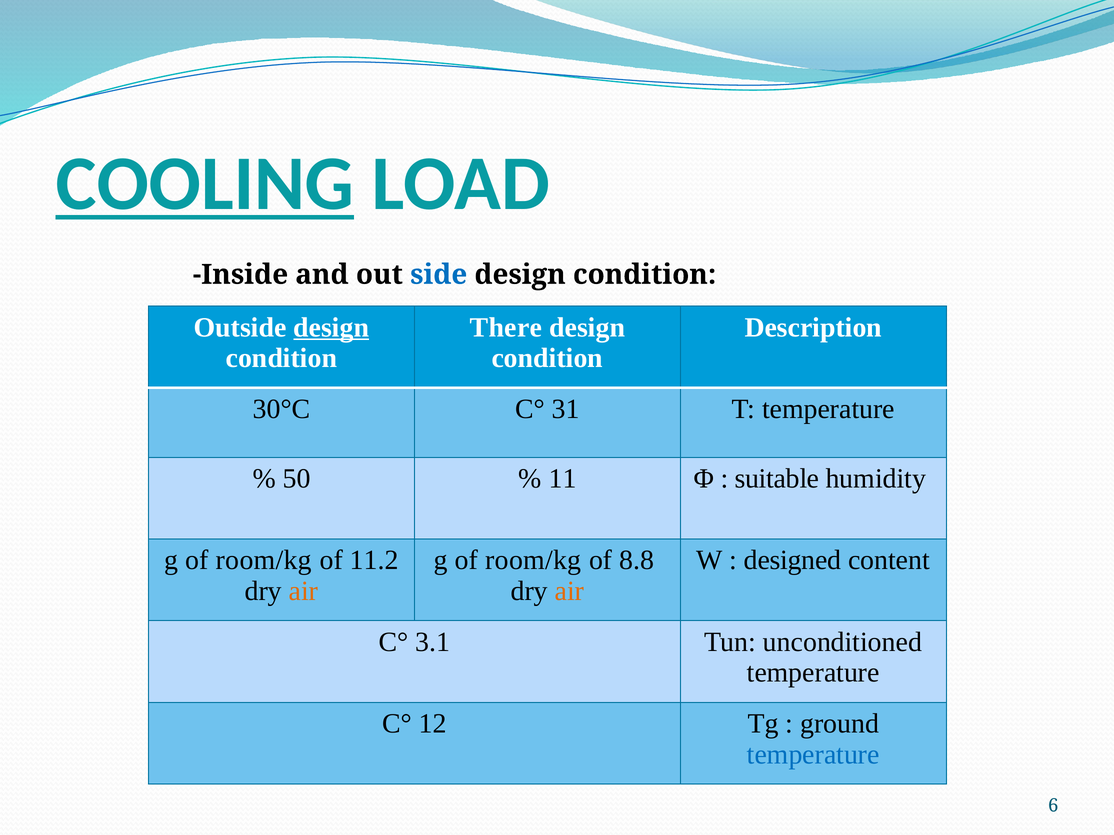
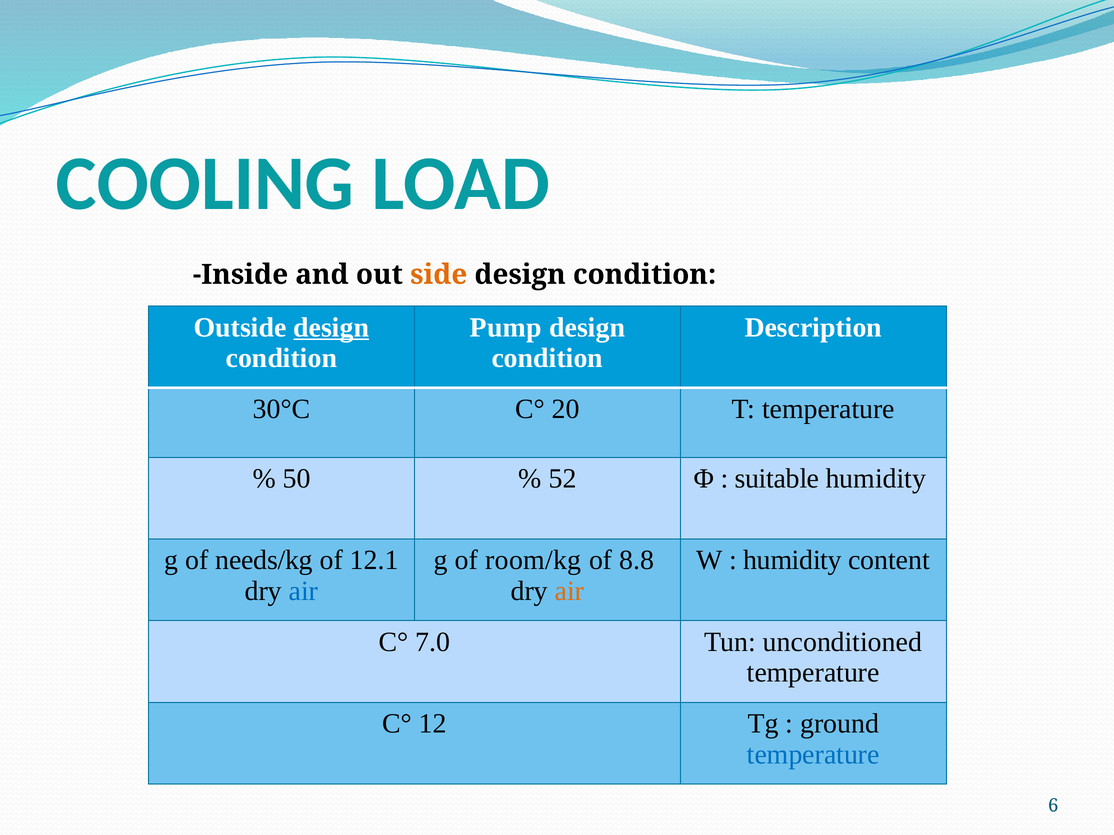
COOLING underline: present -> none
side colour: blue -> orange
There: There -> Pump
31: 31 -> 20
11: 11 -> 52
room/kg at (264, 561): room/kg -> needs/kg
11.2: 11.2 -> 12.1
designed at (793, 561): designed -> humidity
air at (303, 591) colour: orange -> blue
3.1: 3.1 -> 7.0
